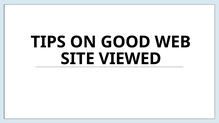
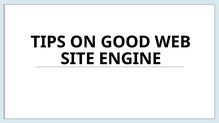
VIEWED: VIEWED -> ENGINE
